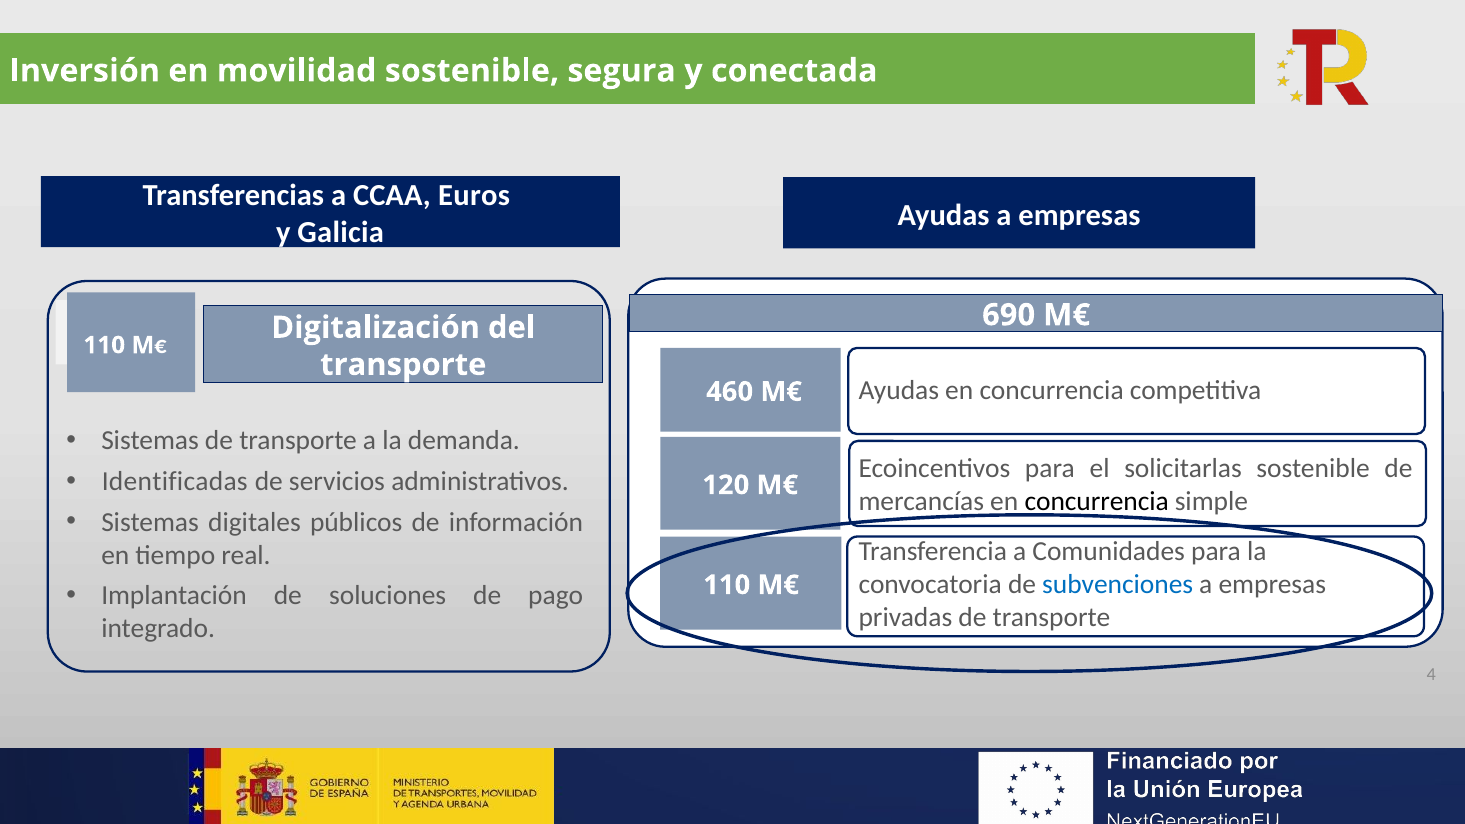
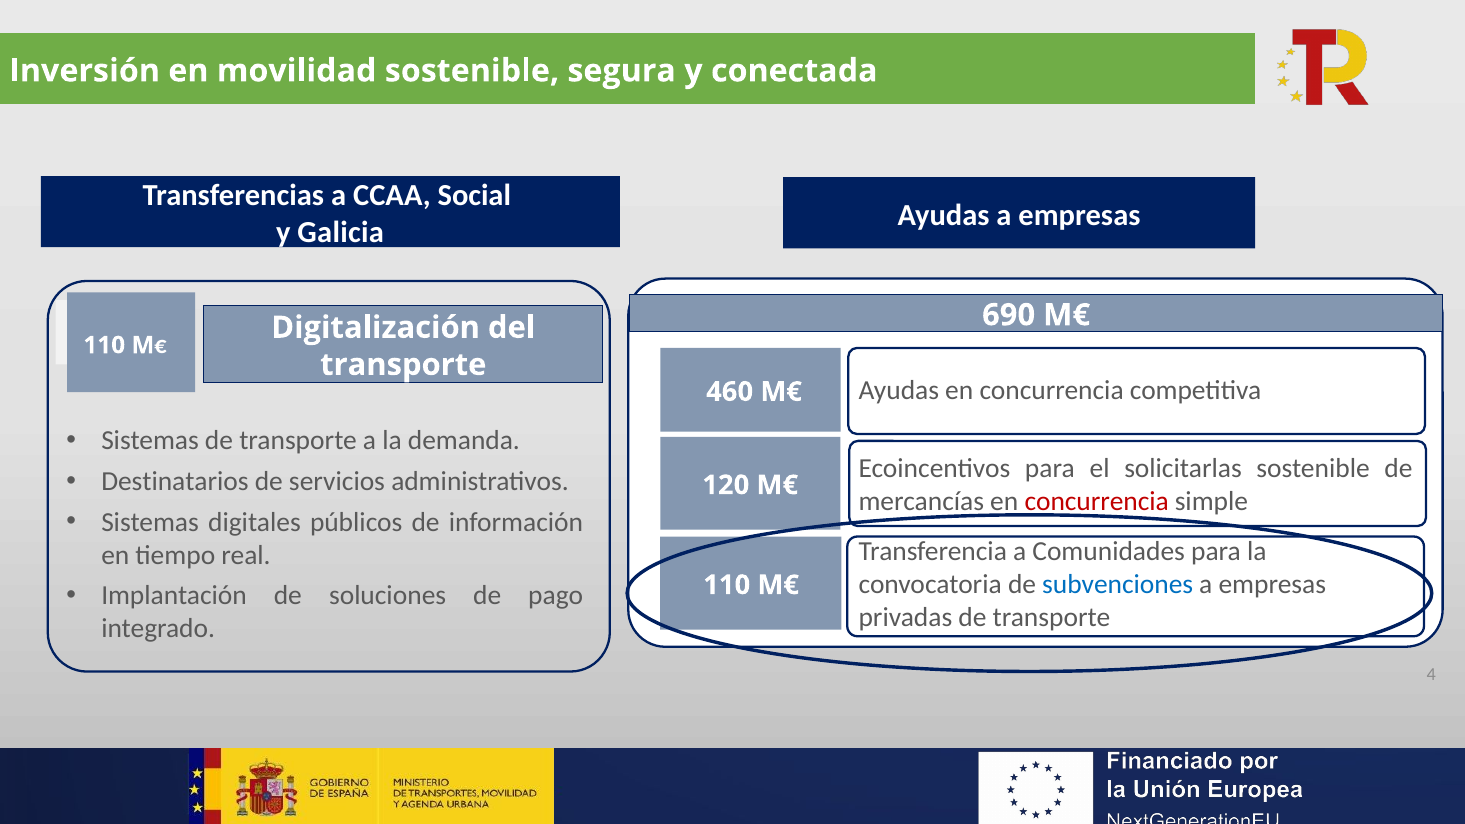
Euros: Euros -> Social
Identificadas: Identificadas -> Destinatarios
concurrencia at (1097, 502) colour: black -> red
